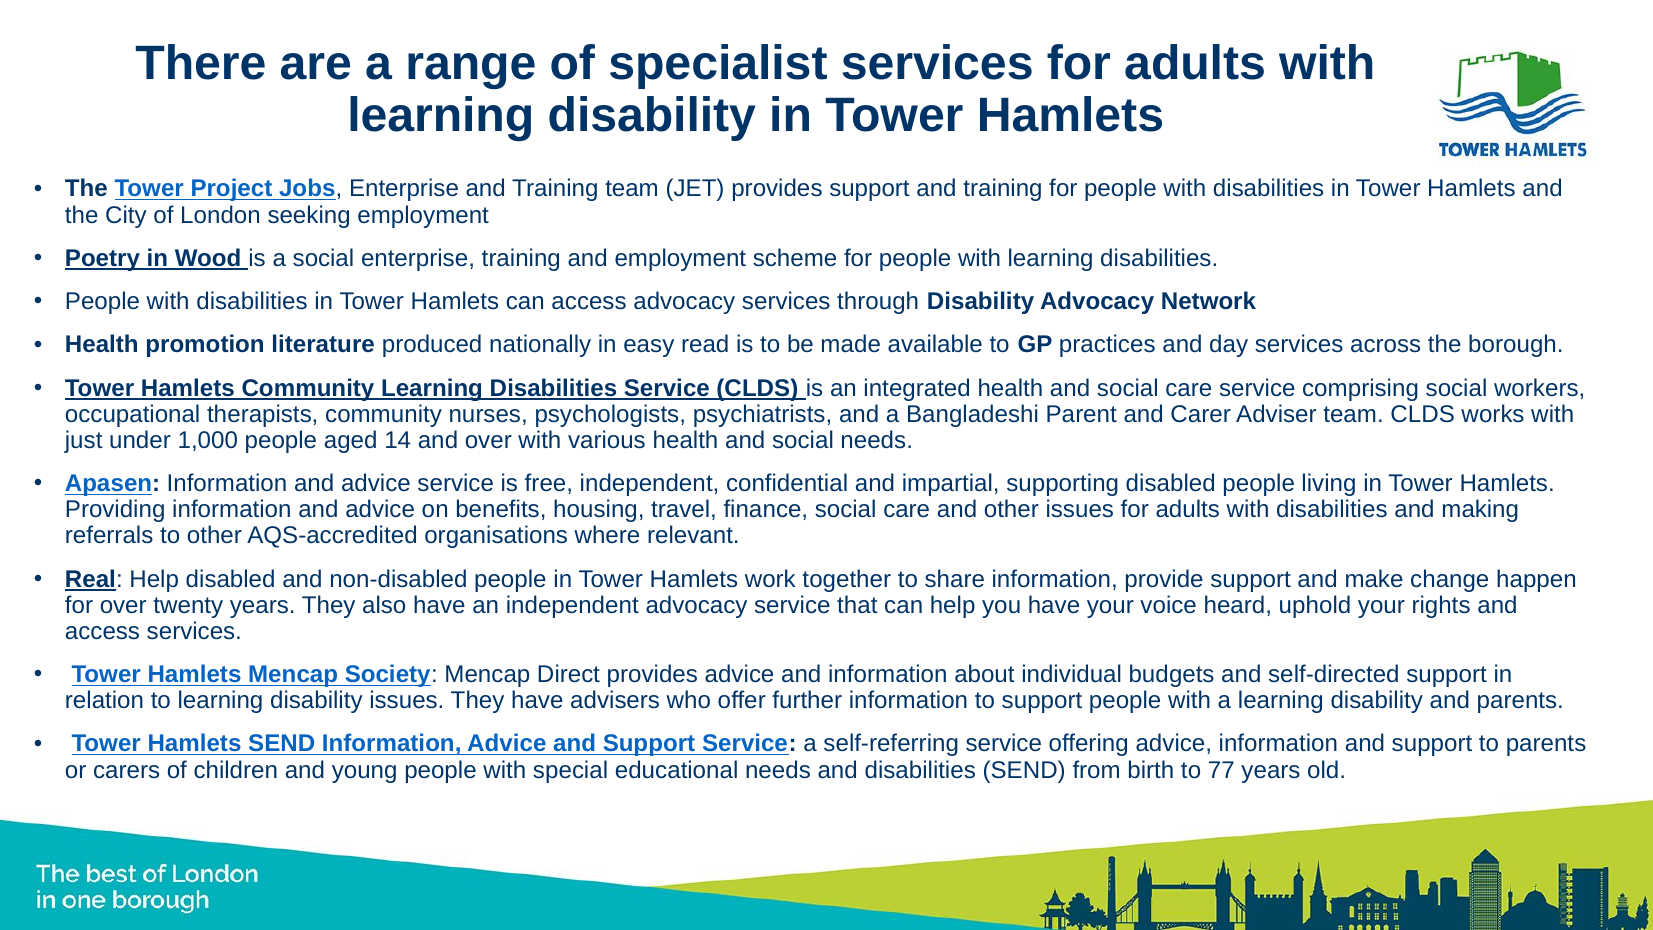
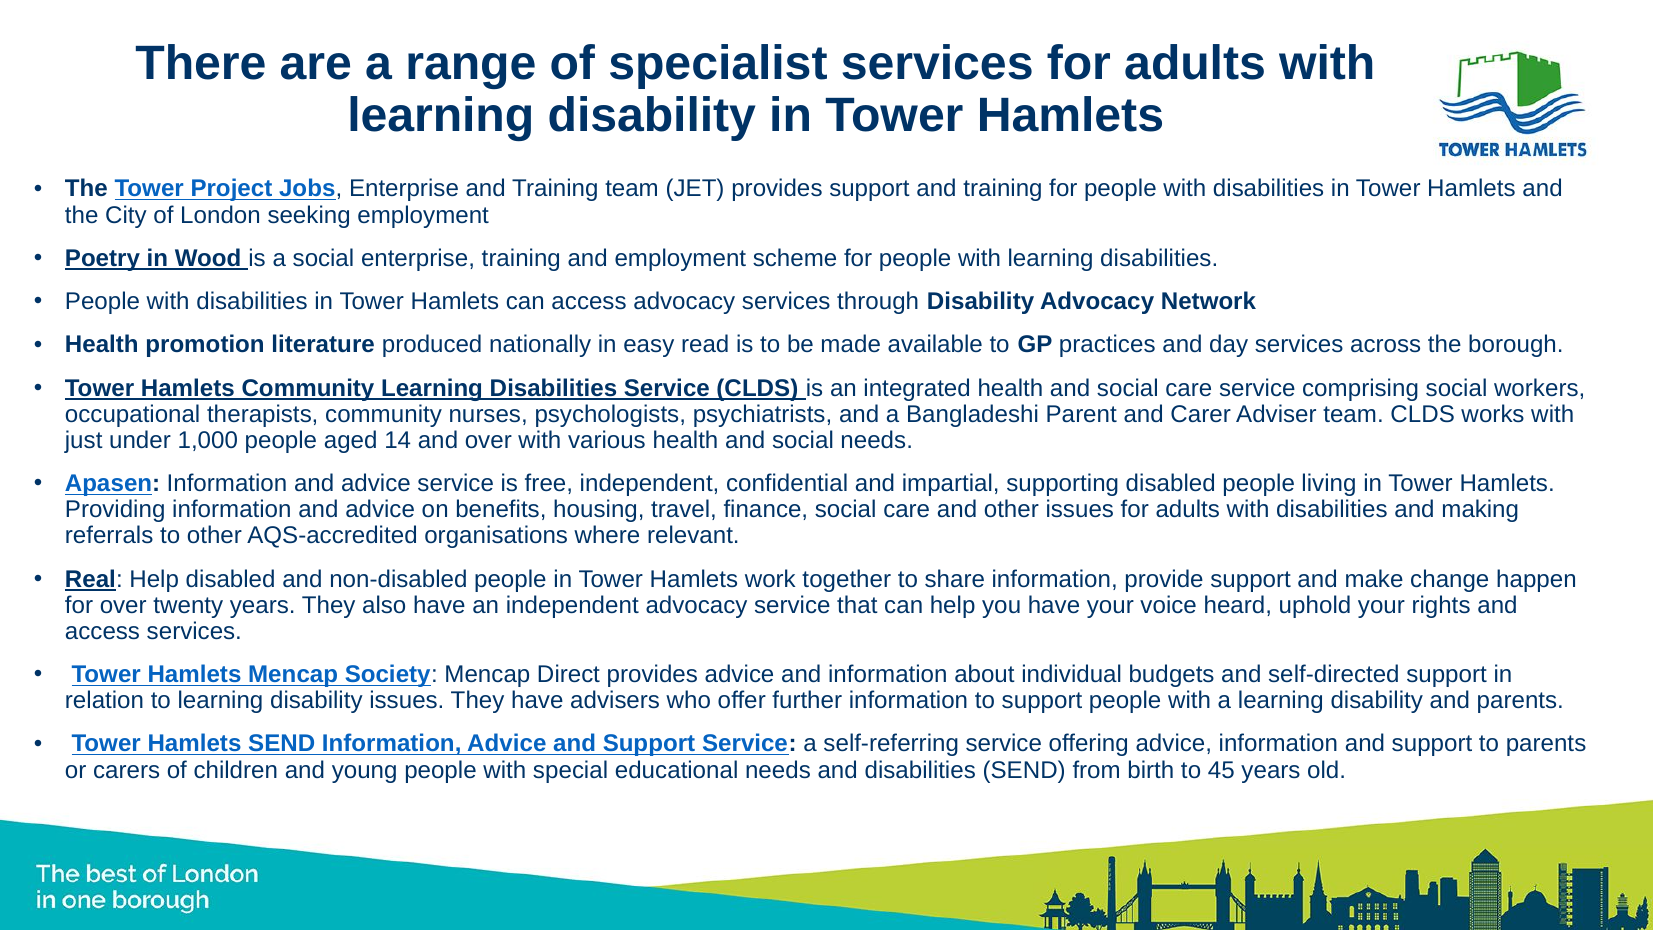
77: 77 -> 45
